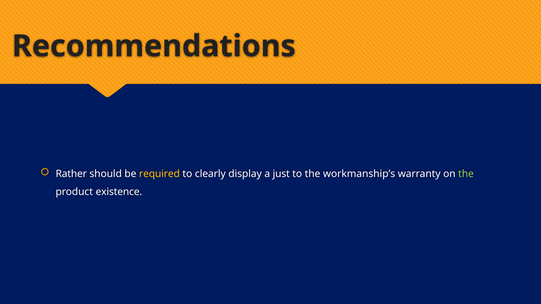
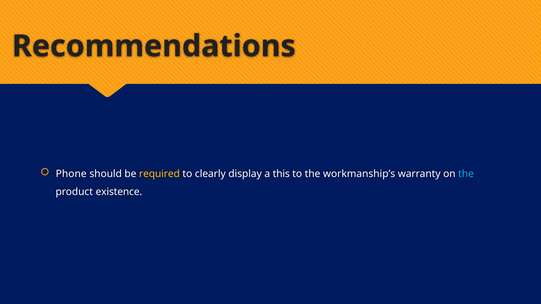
Rather: Rather -> Phone
just: just -> this
the at (466, 174) colour: light green -> light blue
